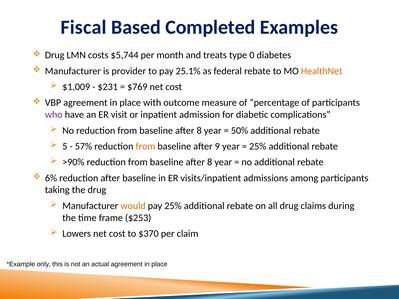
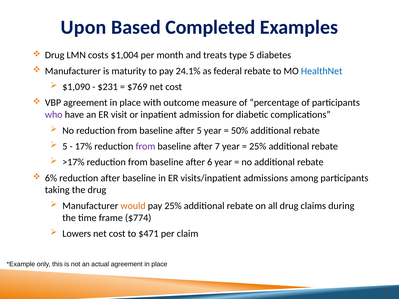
Fiscal: Fiscal -> Upon
$5,744: $5,744 -> $1,004
type 0: 0 -> 5
provider: provider -> maturity
25.1%: 25.1% -> 24.1%
HealthNet colour: orange -> blue
$1,009: $1,009 -> $1,090
8 at (199, 131): 8 -> 5
57%: 57% -> 17%
from at (145, 146) colour: orange -> purple
9: 9 -> 7
>90%: >90% -> >17%
8 at (210, 162): 8 -> 6
$253: $253 -> $774
$370: $370 -> $471
